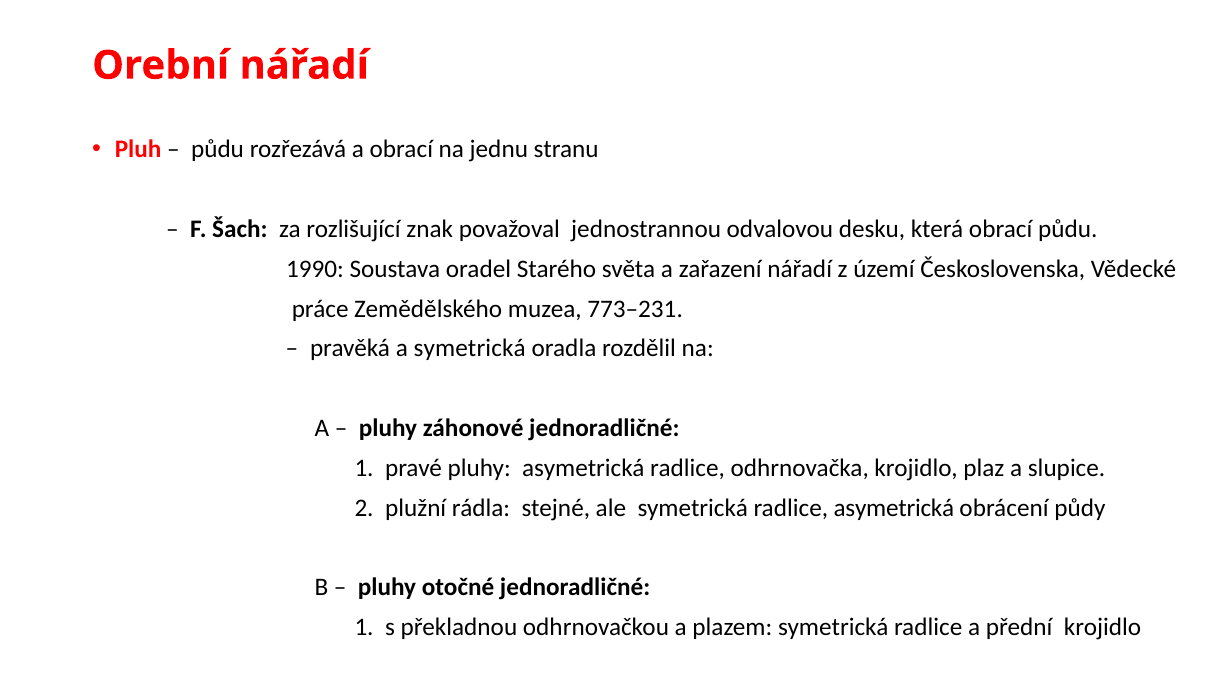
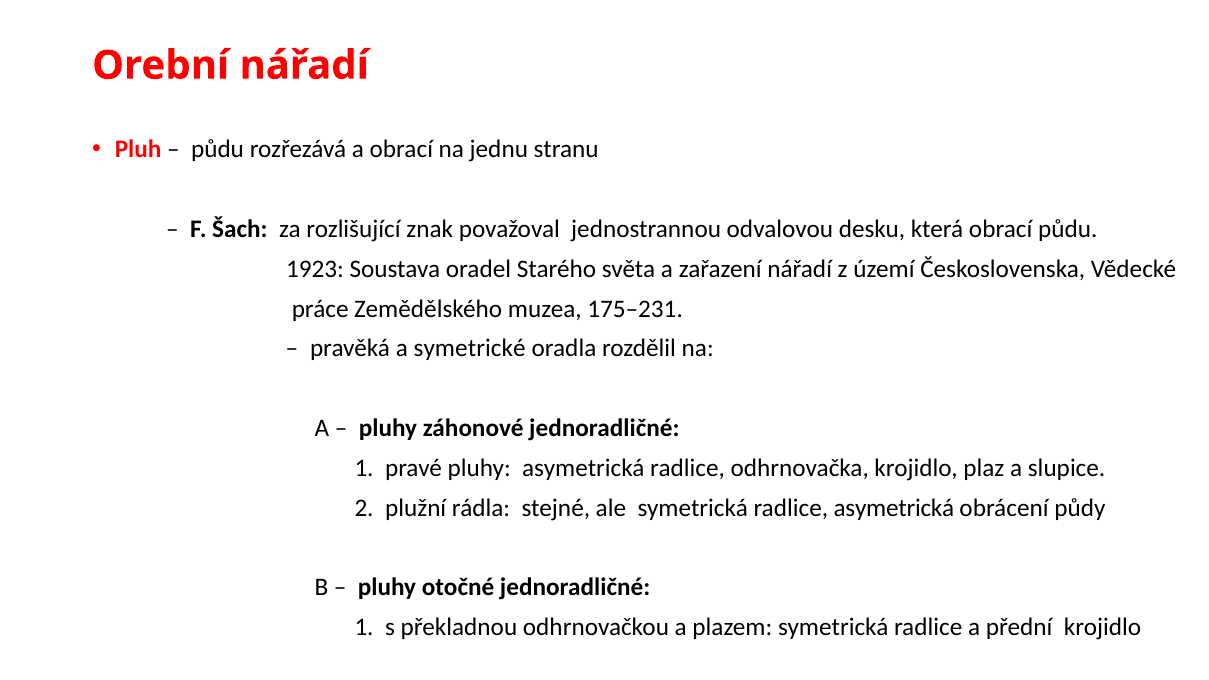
1990: 1990 -> 1923
773–231: 773–231 -> 175–231
a symetrická: symetrická -> symetrické
